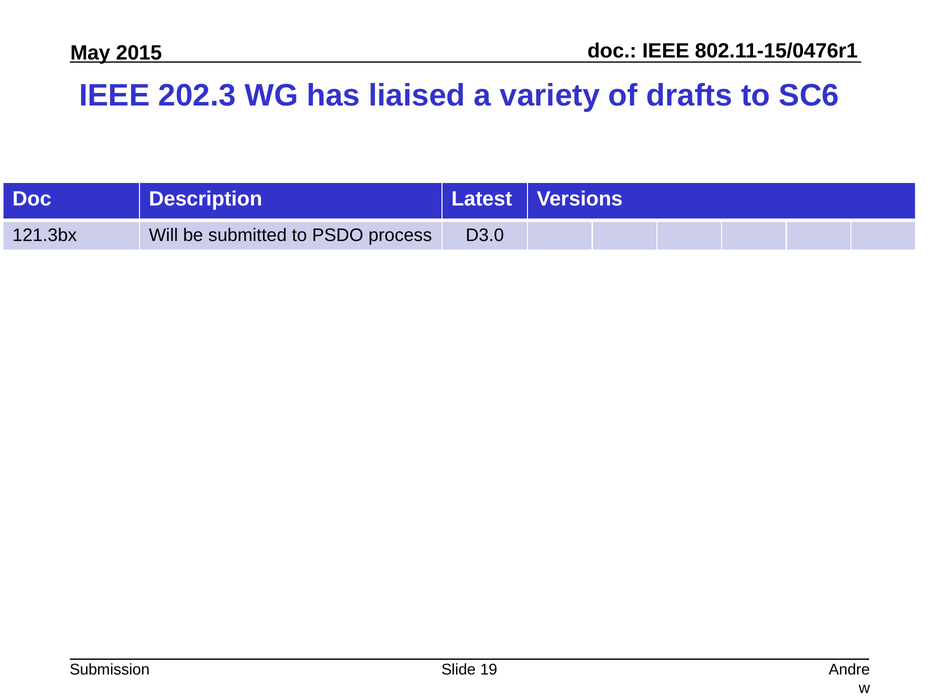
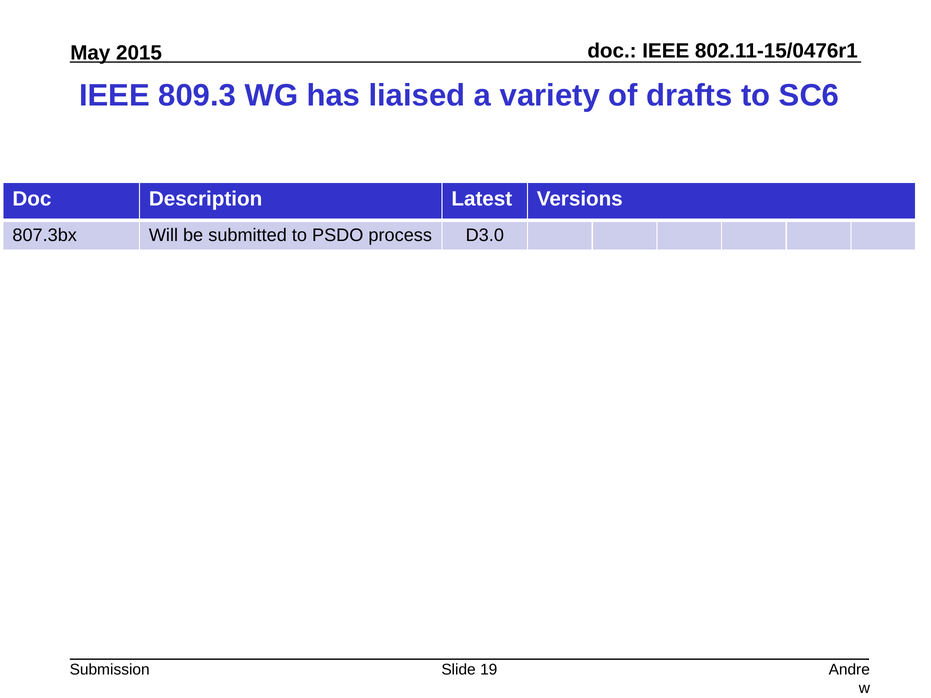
202.3: 202.3 -> 809.3
121.3bx: 121.3bx -> 807.3bx
